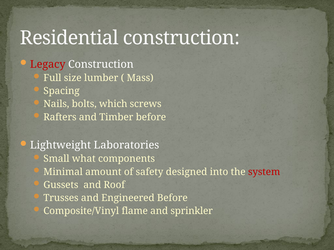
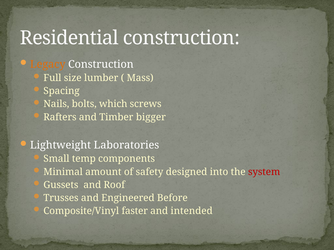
Legacy colour: red -> orange
Timber before: before -> bigger
what: what -> temp
flame: flame -> faster
sprinkler: sprinkler -> intended
